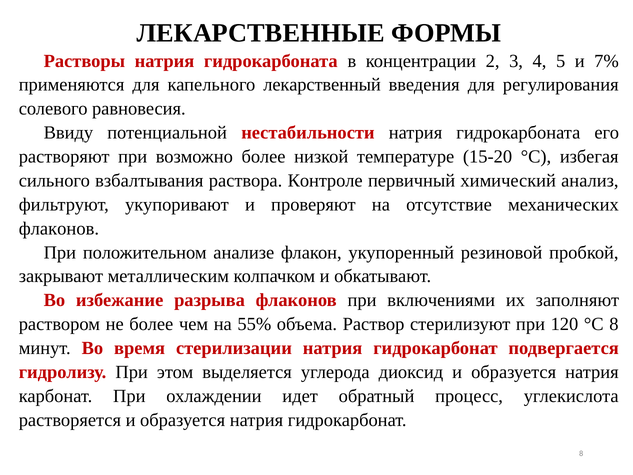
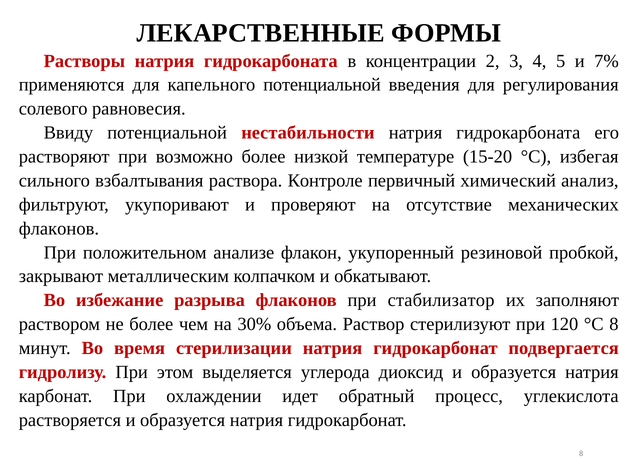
капельного лекарственный: лекарственный -> потенциальной
включениями: включениями -> стабилизатор
55%: 55% -> 30%
